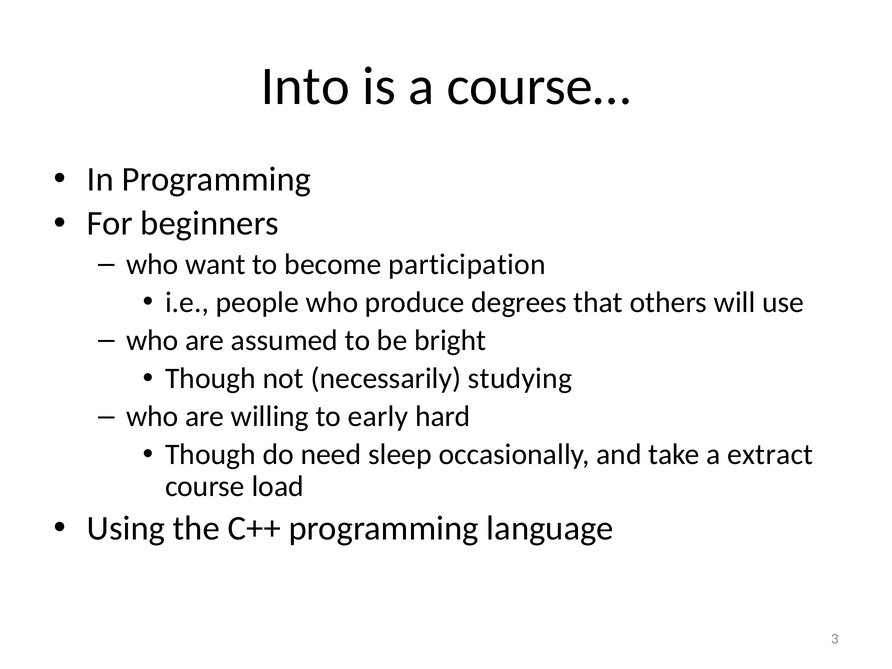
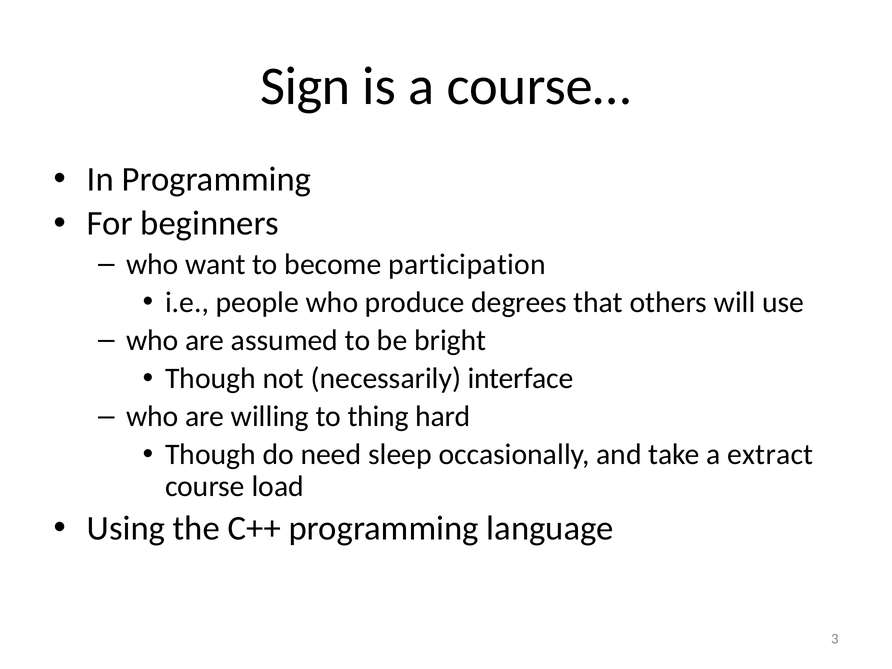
Into: Into -> Sign
studying: studying -> interface
early: early -> thing
